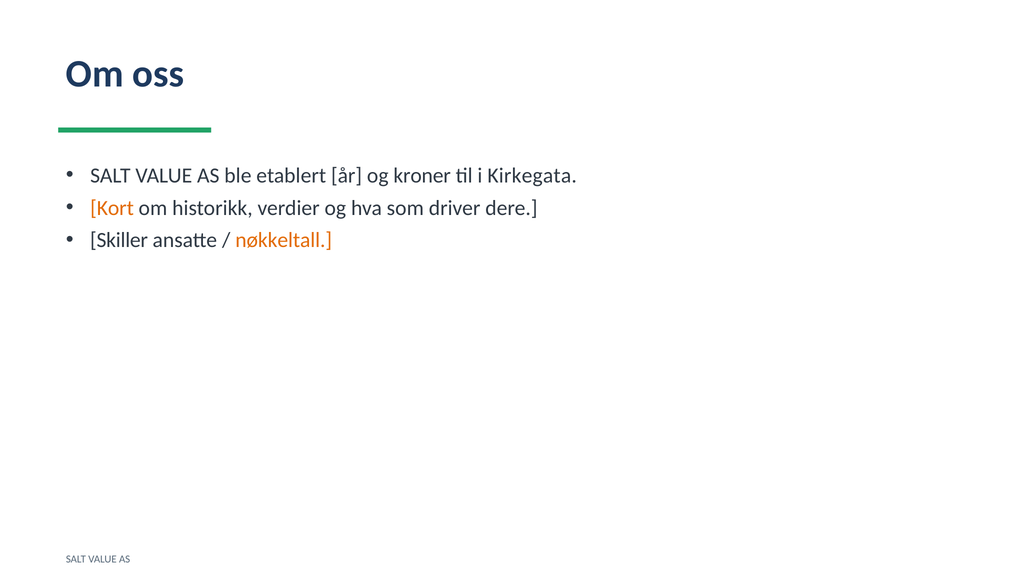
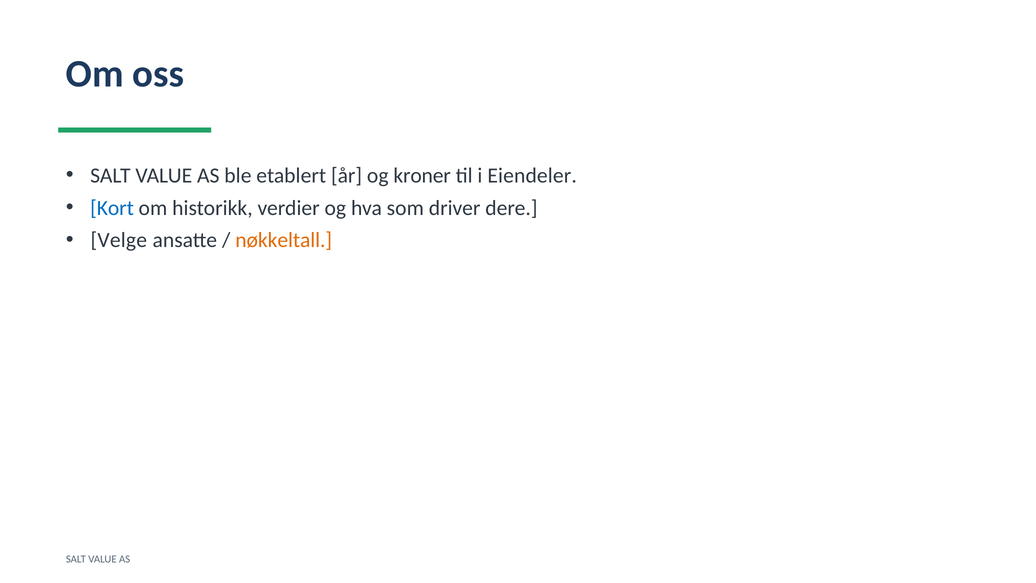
Kirkegata: Kirkegata -> Eiendeler
Kort colour: orange -> blue
Skiller: Skiller -> Velge
